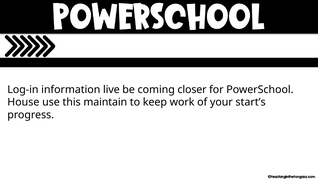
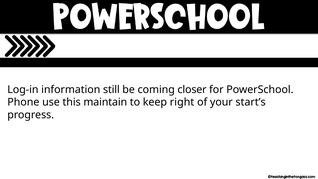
live: live -> still
House: House -> Phone
work: work -> right
